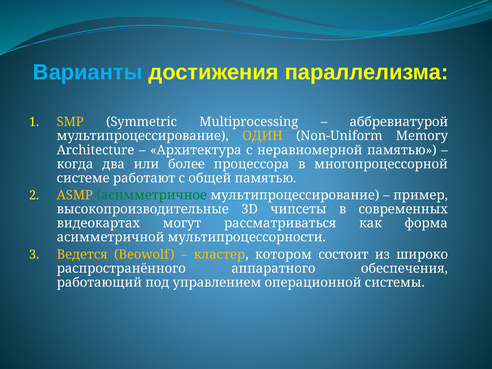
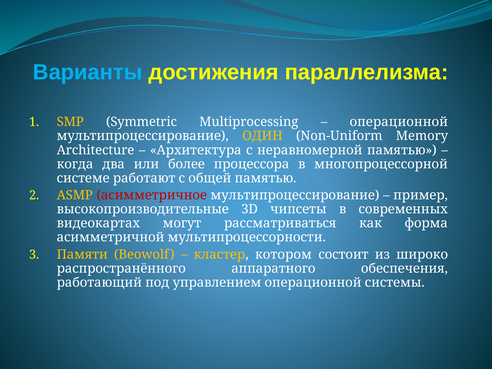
аббревиатурой at (399, 122): аббревиатурой -> операционной
асимметричное colour: green -> red
Ведется: Ведется -> Памяти
